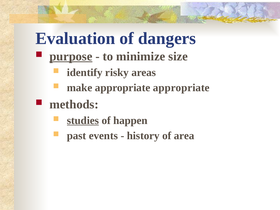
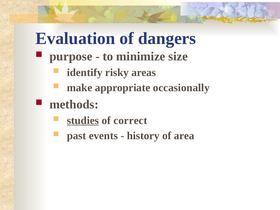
purpose underline: present -> none
appropriate appropriate: appropriate -> occasionally
happen: happen -> correct
